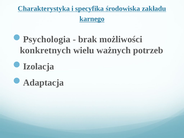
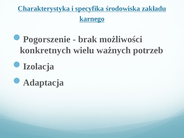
Psychologia: Psychologia -> Pogorszenie
